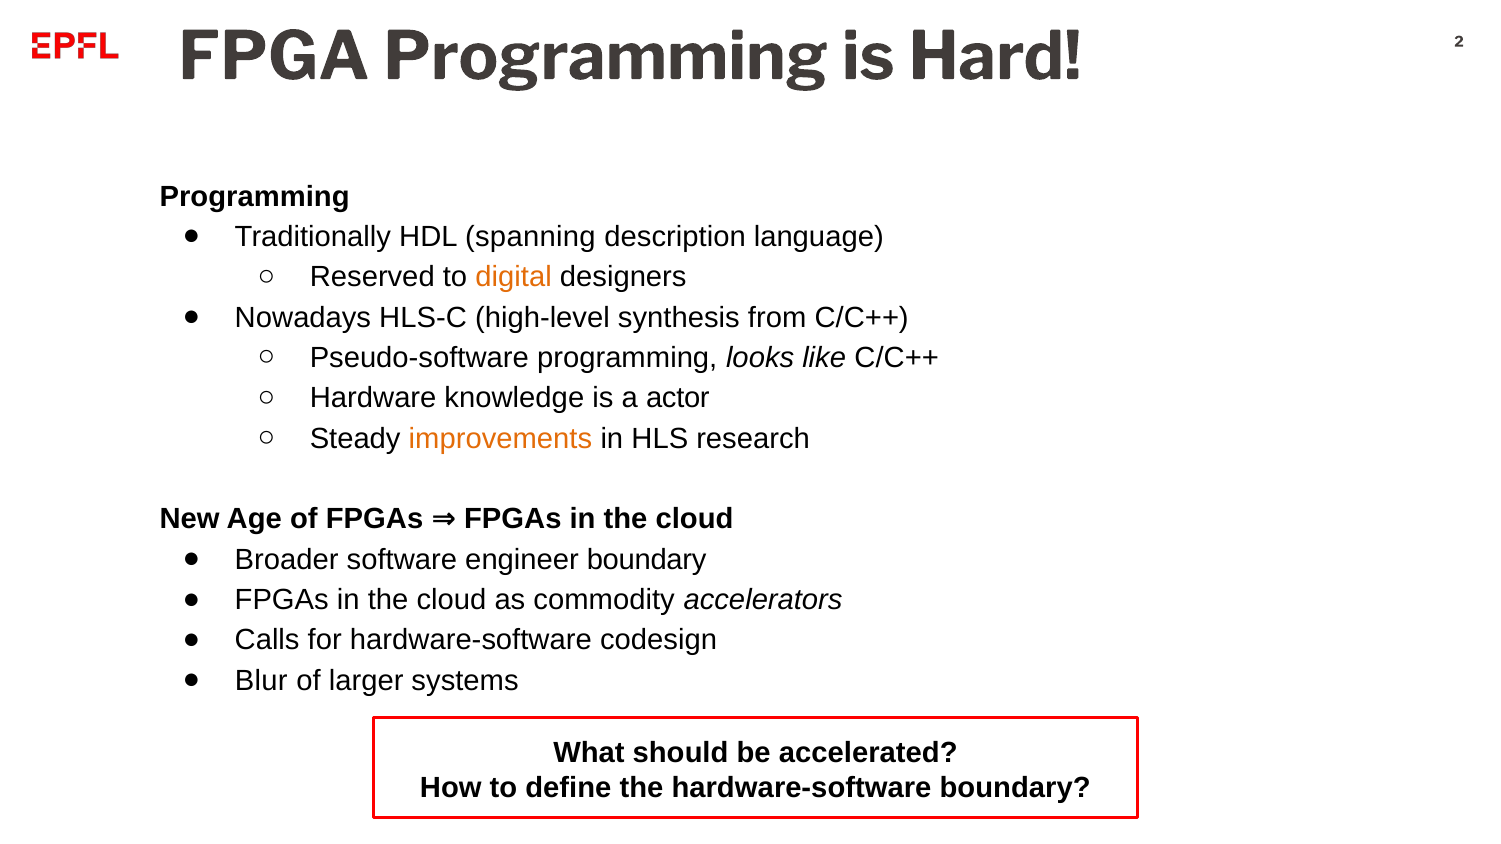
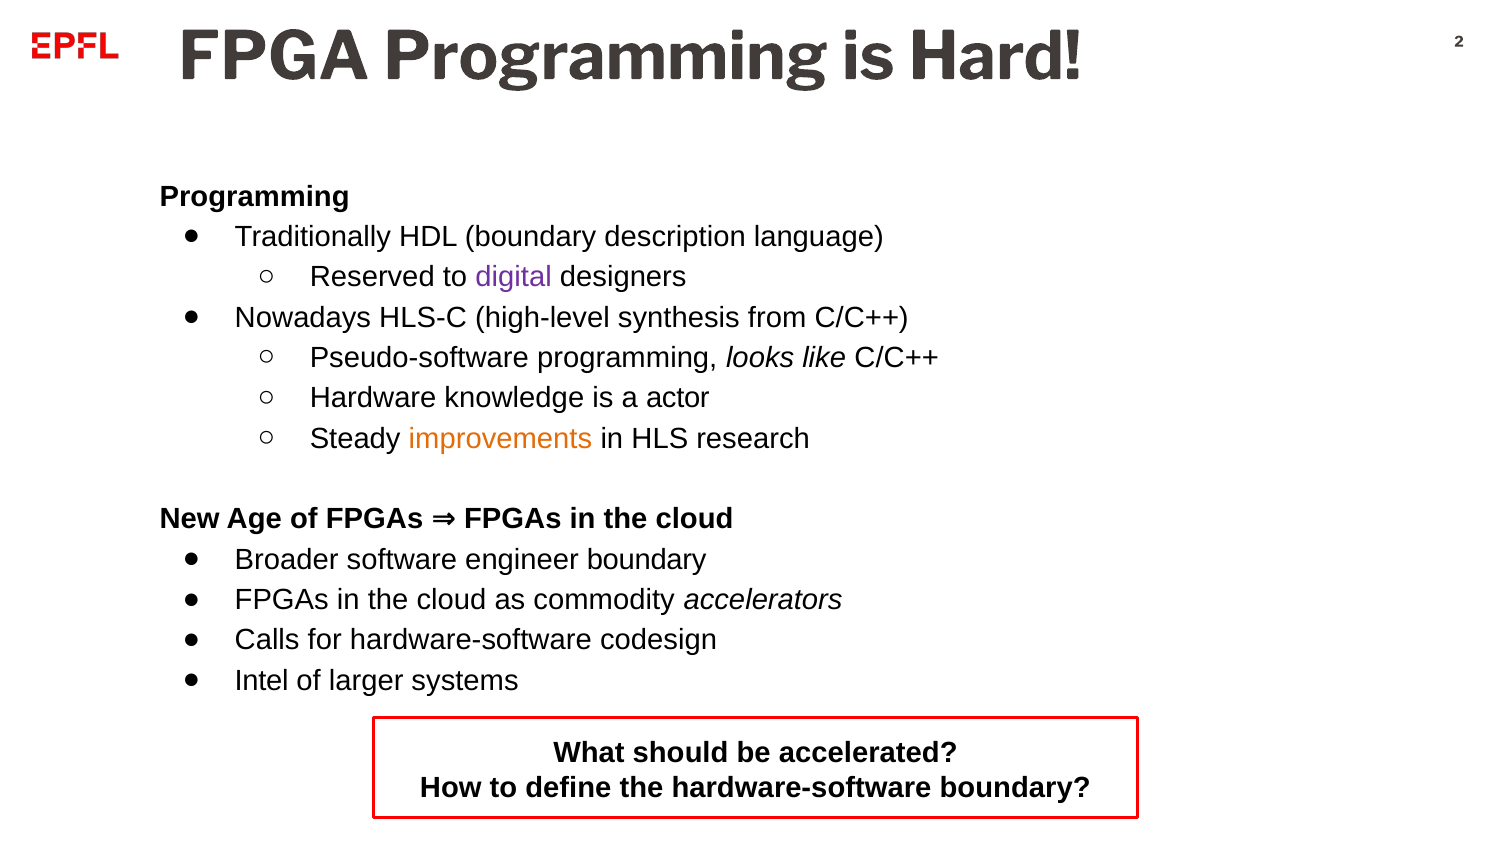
HDL spanning: spanning -> boundary
digital colour: orange -> purple
Blur: Blur -> Intel
